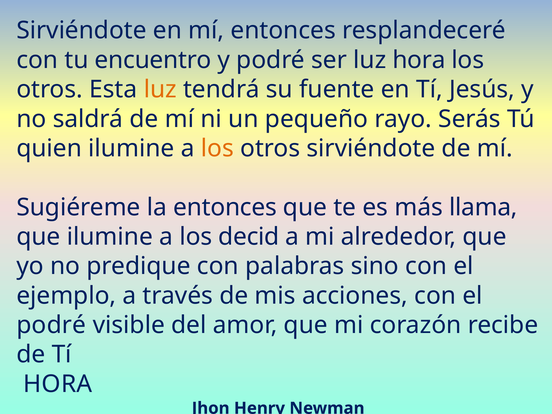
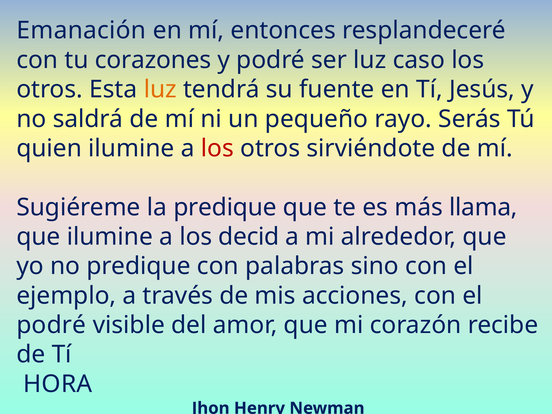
Sirviéndote at (81, 31): Sirviéndote -> Emanación
encuentro: encuentro -> corazones
luz hora: hora -> caso
los at (217, 148) colour: orange -> red
la entonces: entonces -> predique
